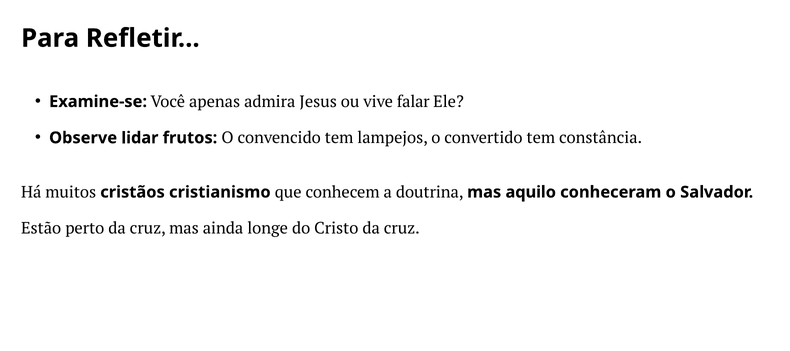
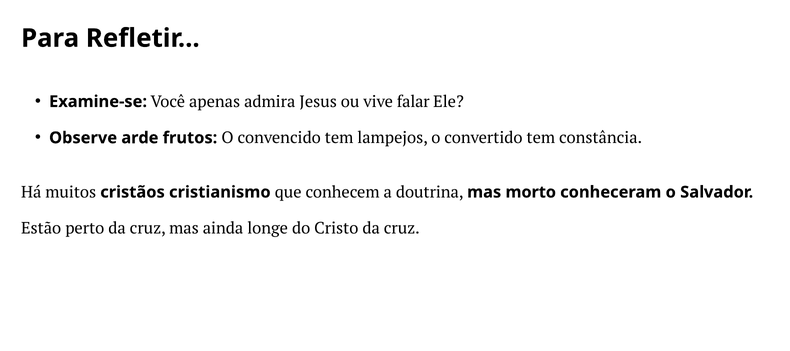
lidar: lidar -> arde
aquilo: aquilo -> morto
